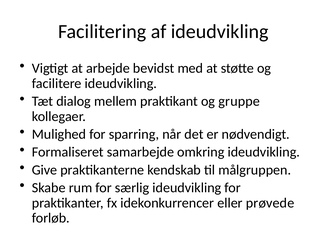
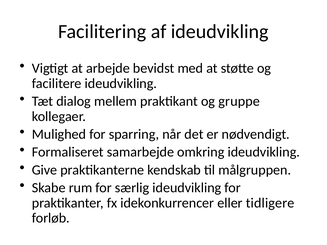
prøvede: prøvede -> tidligere
